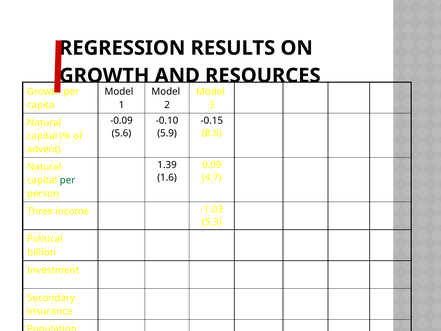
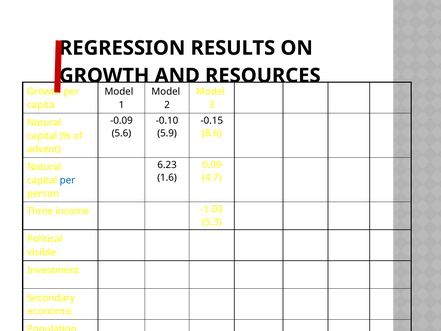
1.39: 1.39 -> 6.23
per at (67, 180) colour: green -> blue
billion: billion -> visible
insurance: insurance -> economic
